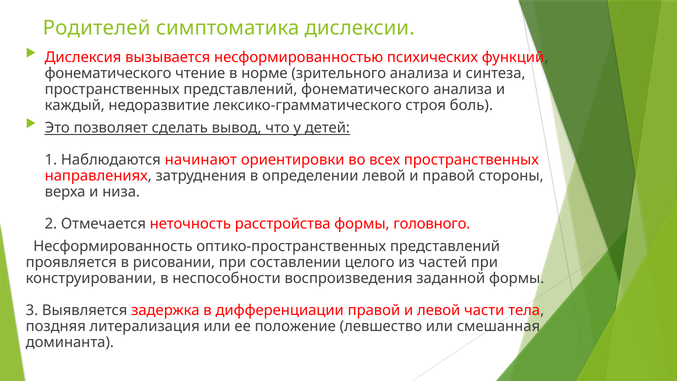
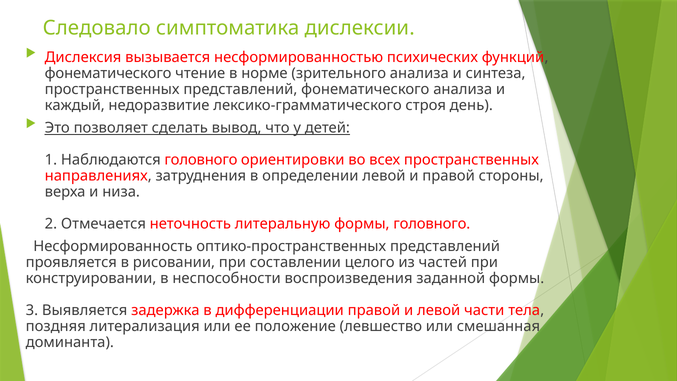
Родителей: Родителей -> Следовало
боль: боль -> день
Наблюдаются начинают: начинают -> головного
расстройства: расстройства -> литеральную
